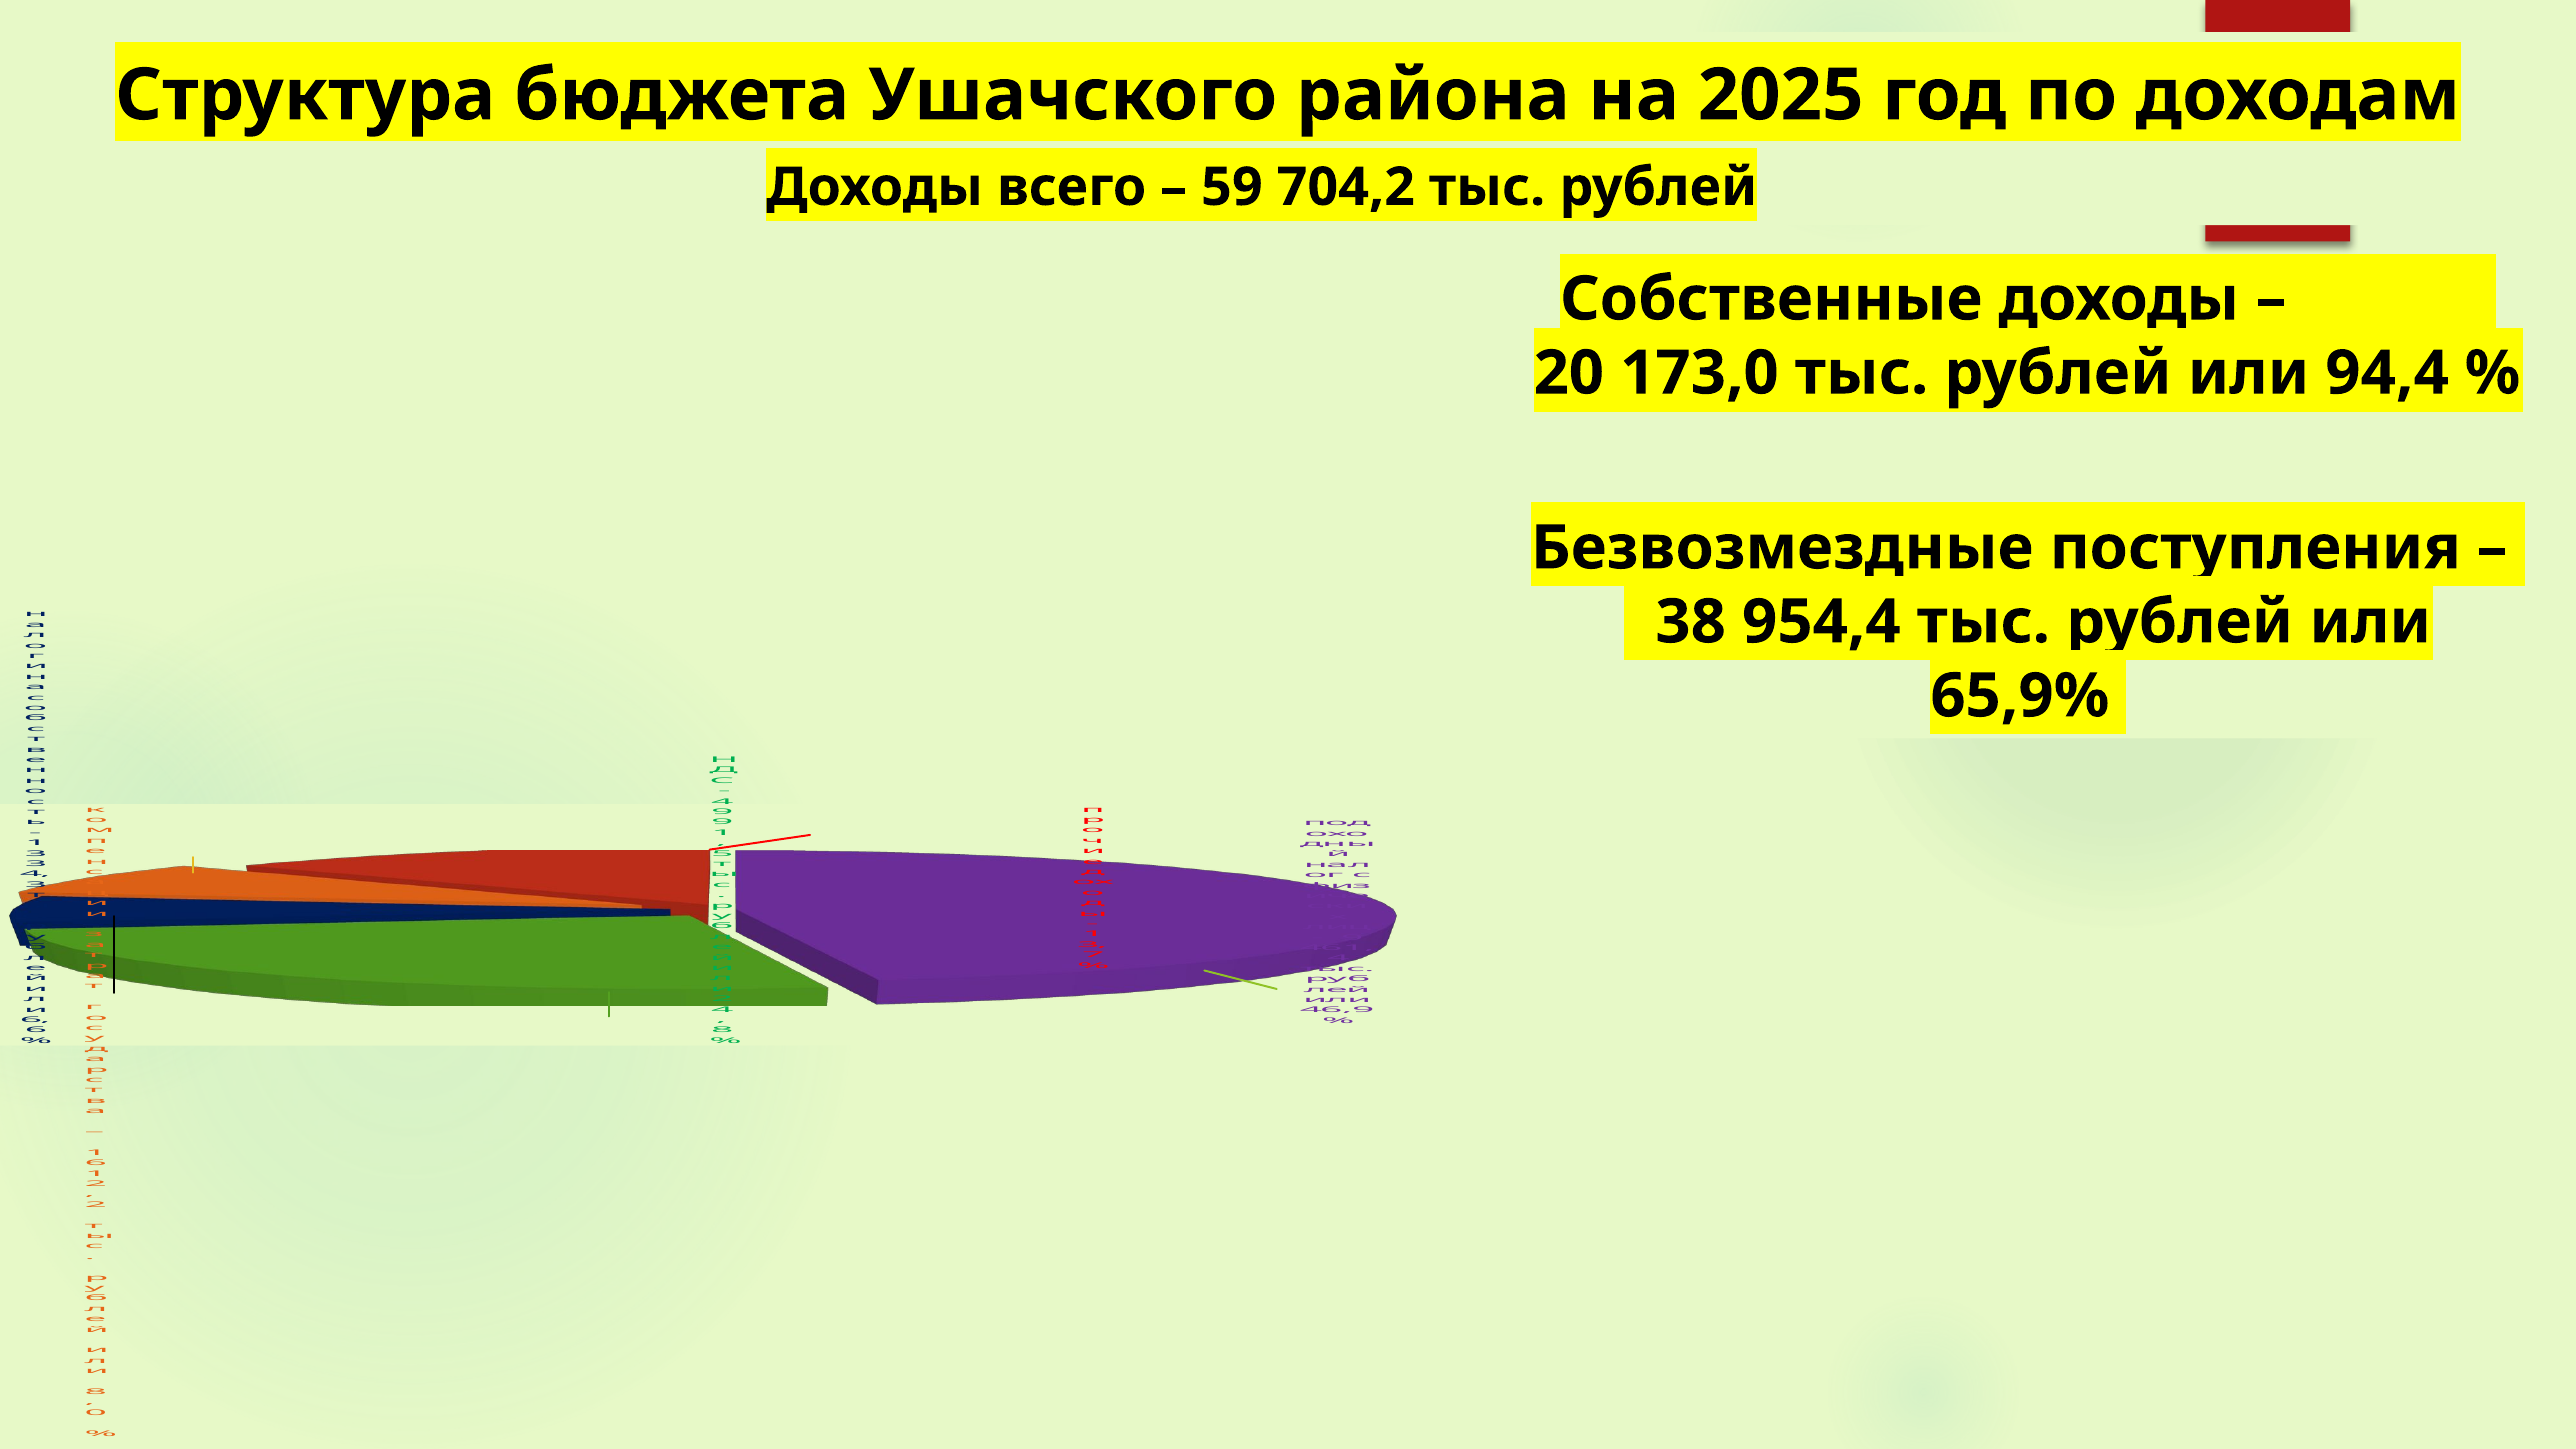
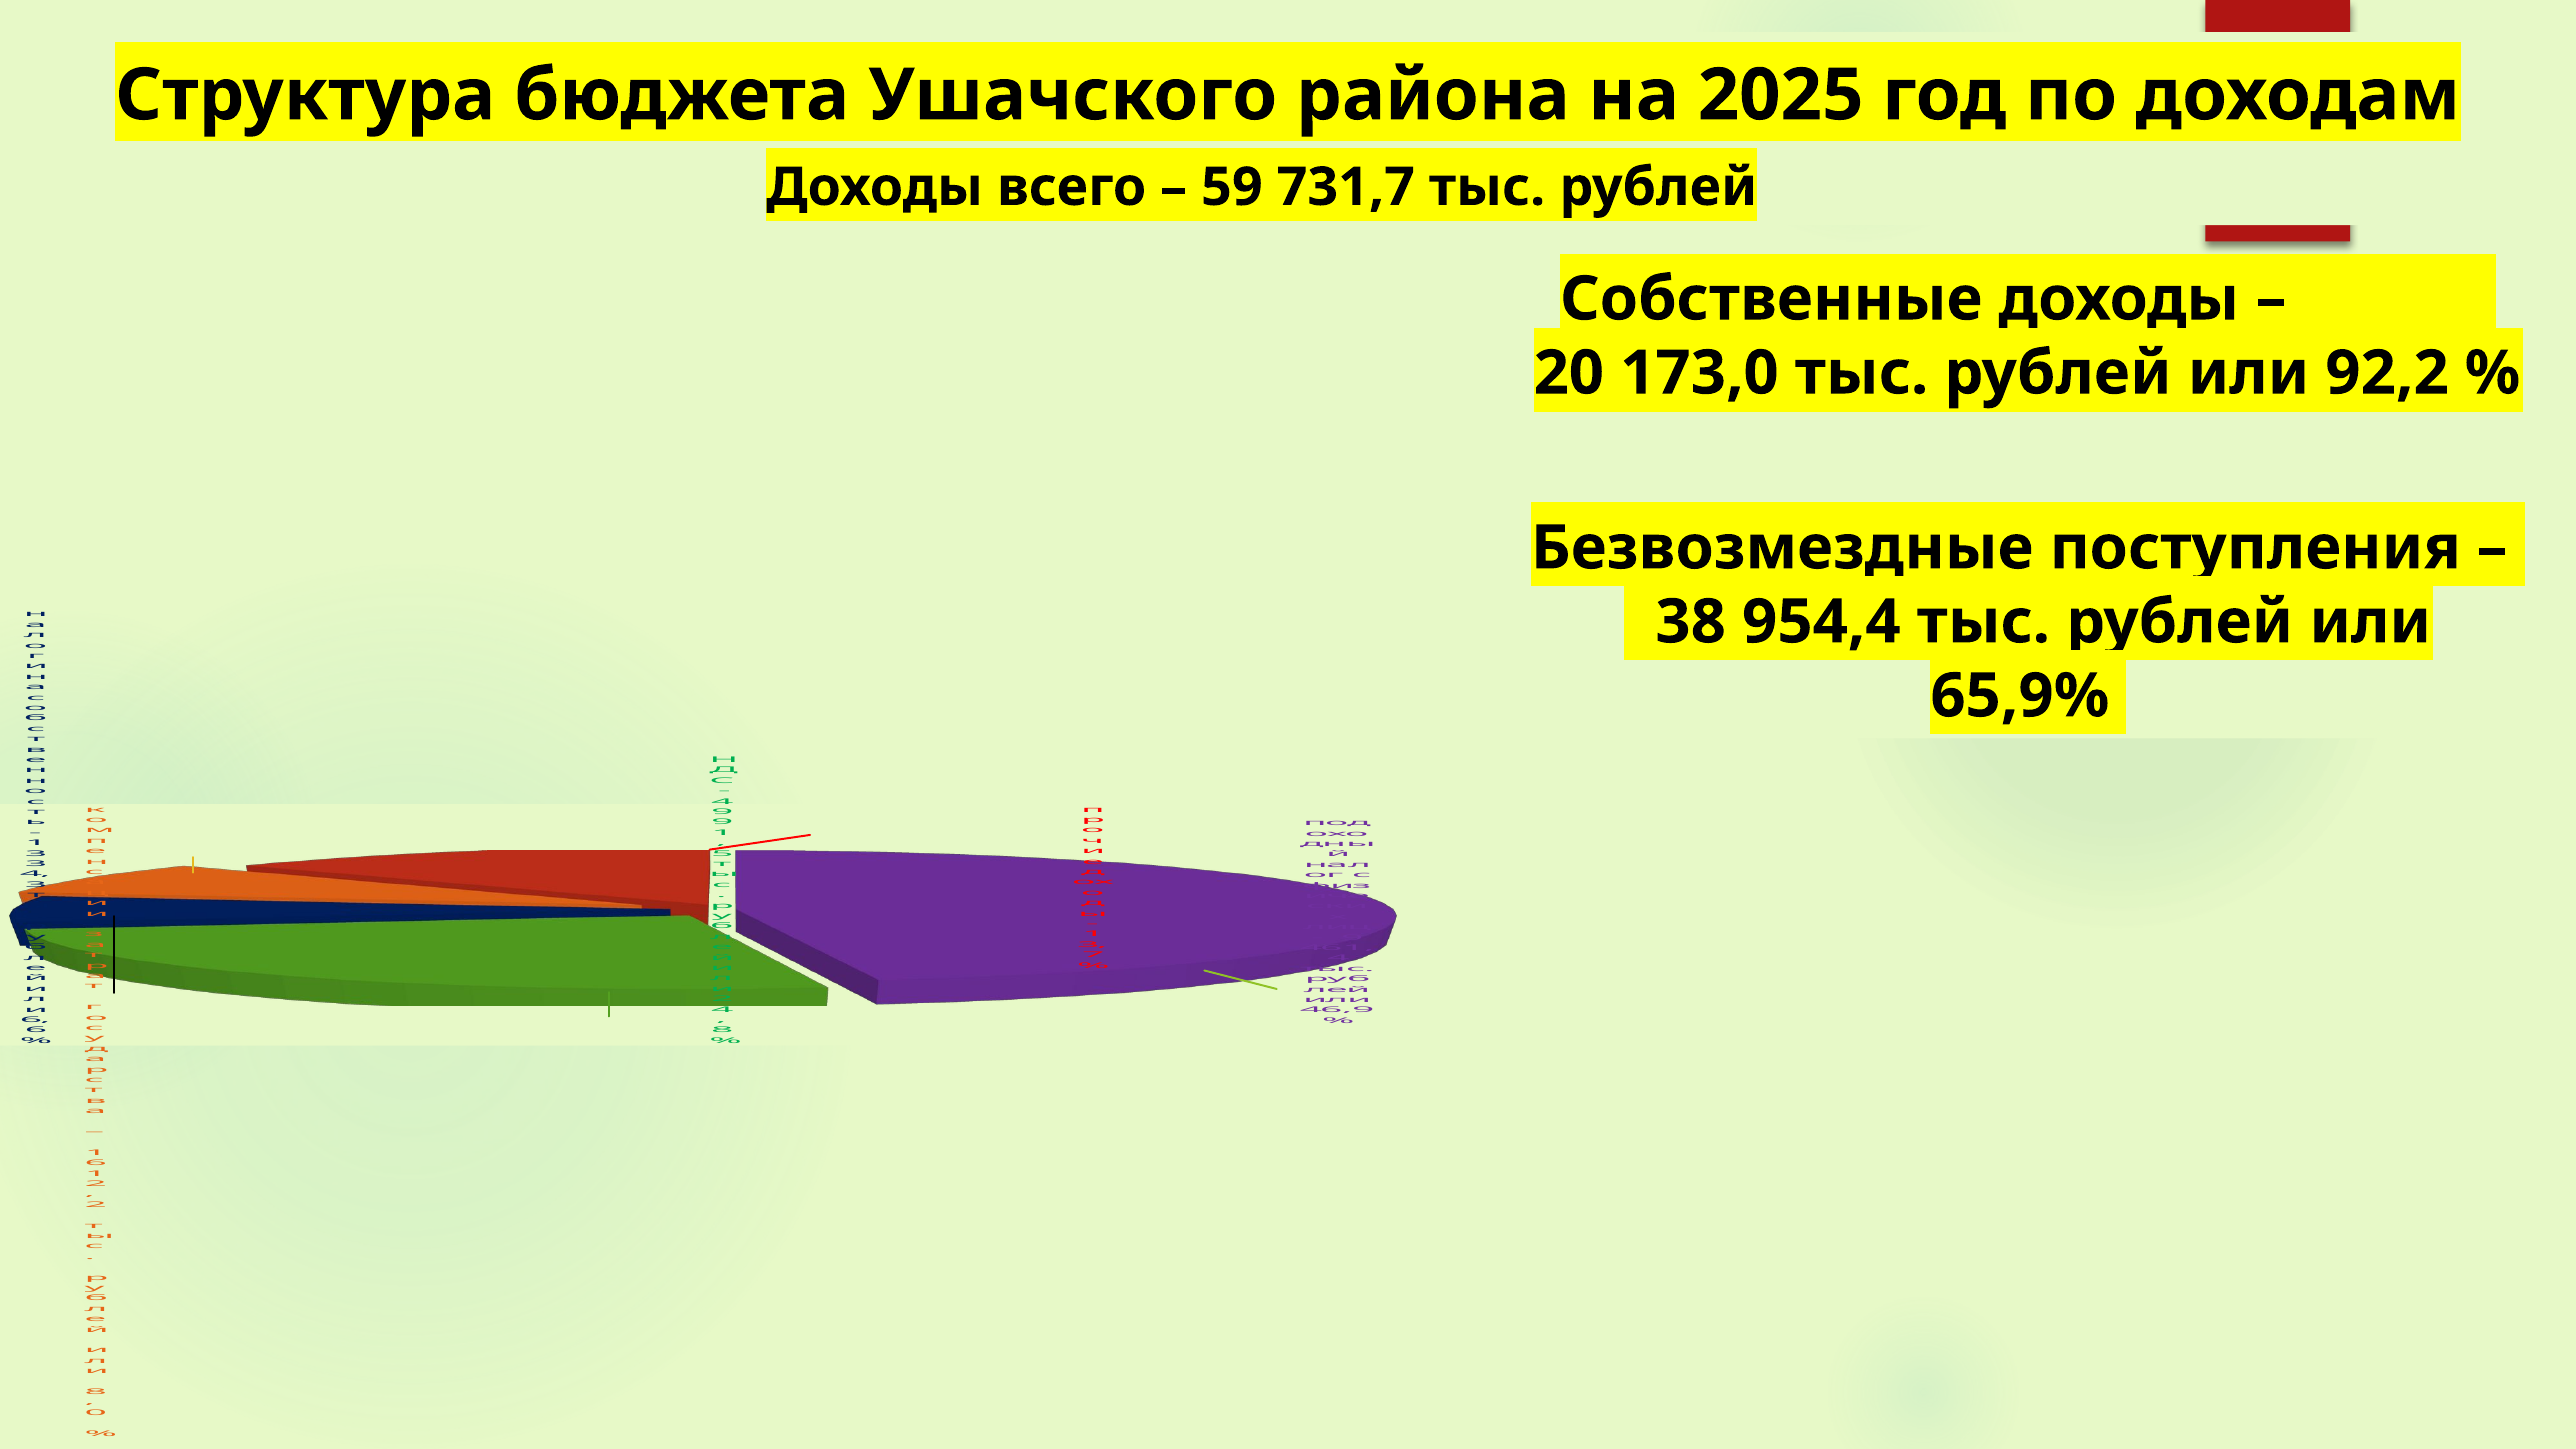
704,2: 704,2 -> 731,7
94,4: 94,4 -> 92,2
